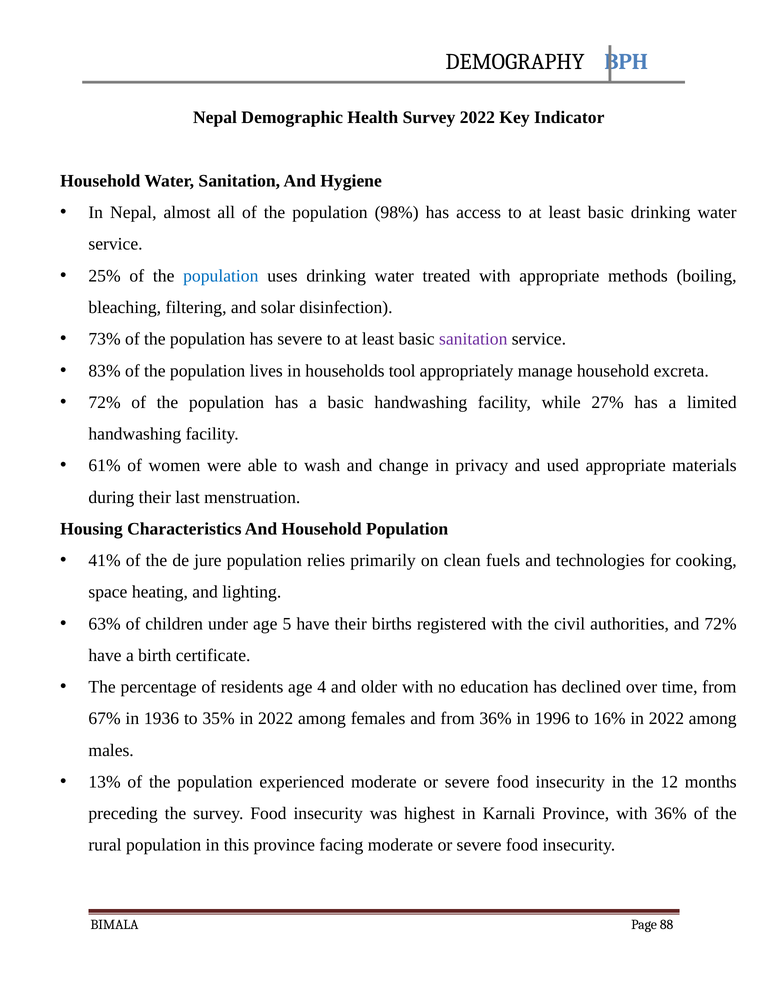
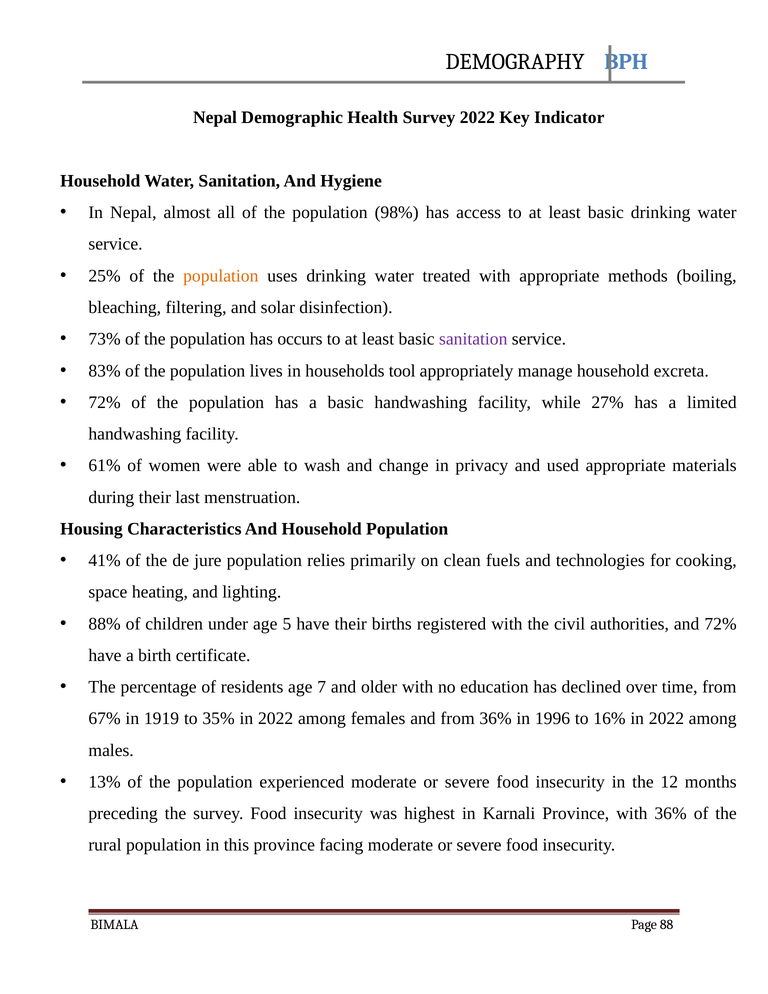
population at (221, 276) colour: blue -> orange
has severe: severe -> occurs
63%: 63% -> 88%
4: 4 -> 7
1936: 1936 -> 1919
